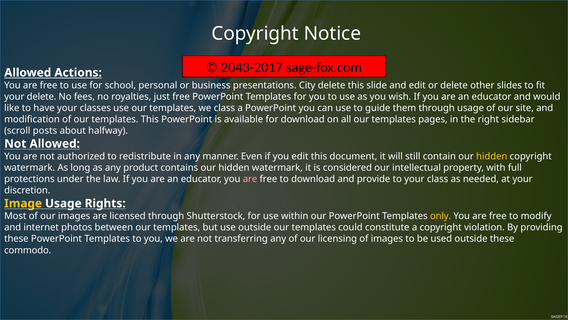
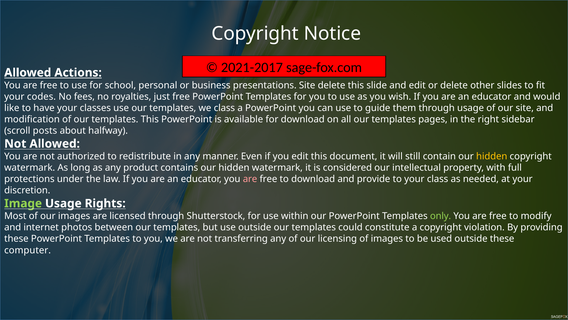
2043-2017: 2043-2017 -> 2021-2017
presentations City: City -> Site
your delete: delete -> codes
Image colour: yellow -> light green
only colour: yellow -> light green
commodo: commodo -> computer
